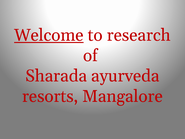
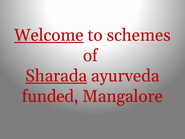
research: research -> schemes
Sharada underline: none -> present
resorts: resorts -> funded
